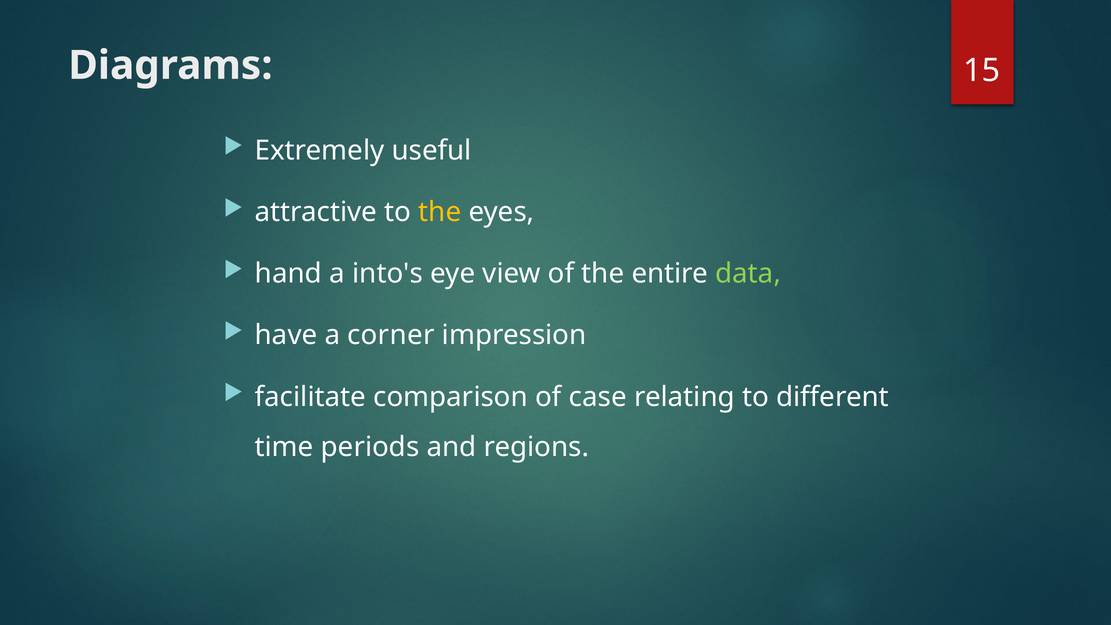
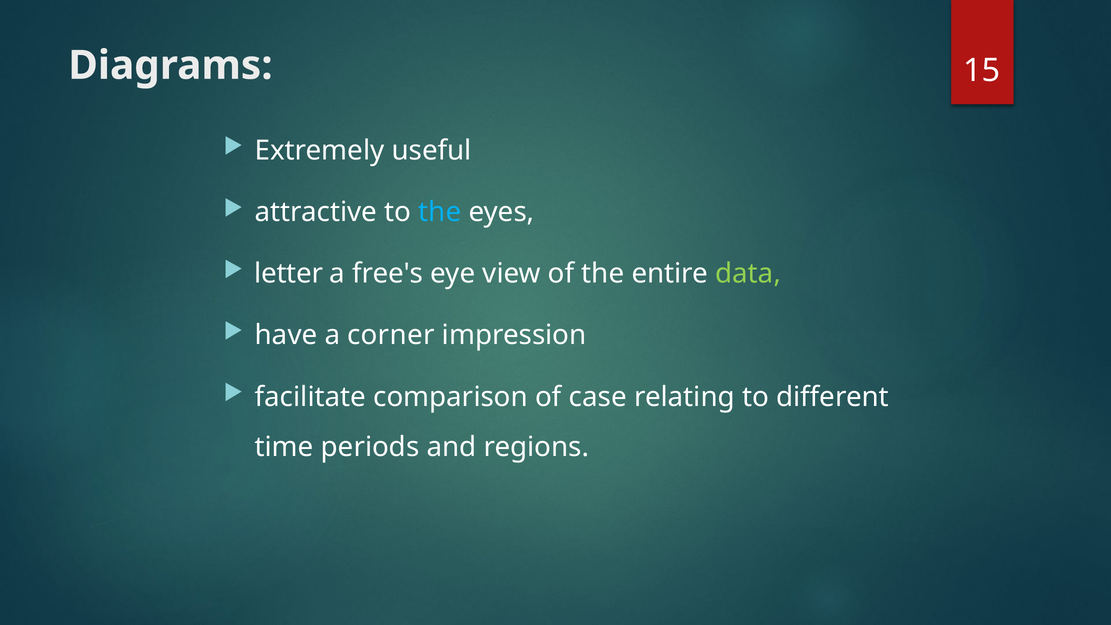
the at (440, 212) colour: yellow -> light blue
hand: hand -> letter
into's: into's -> free's
